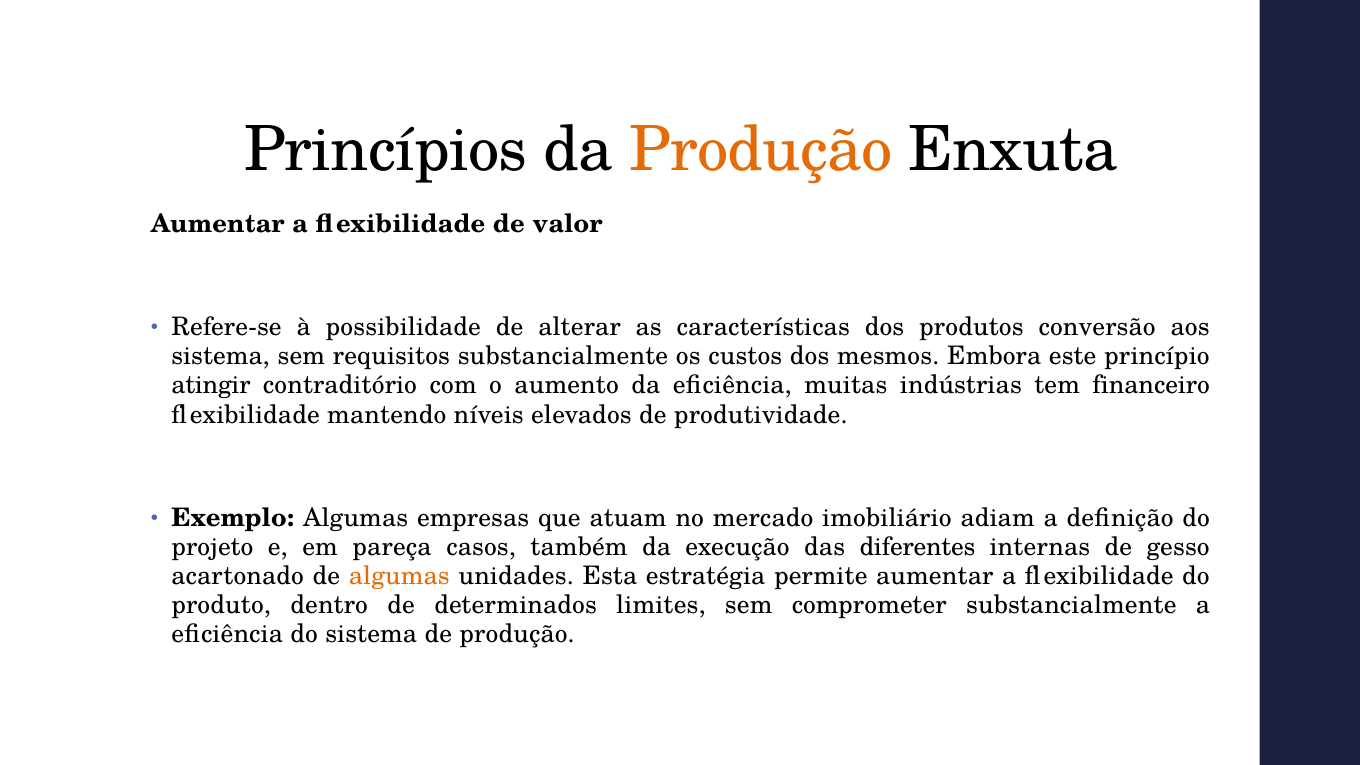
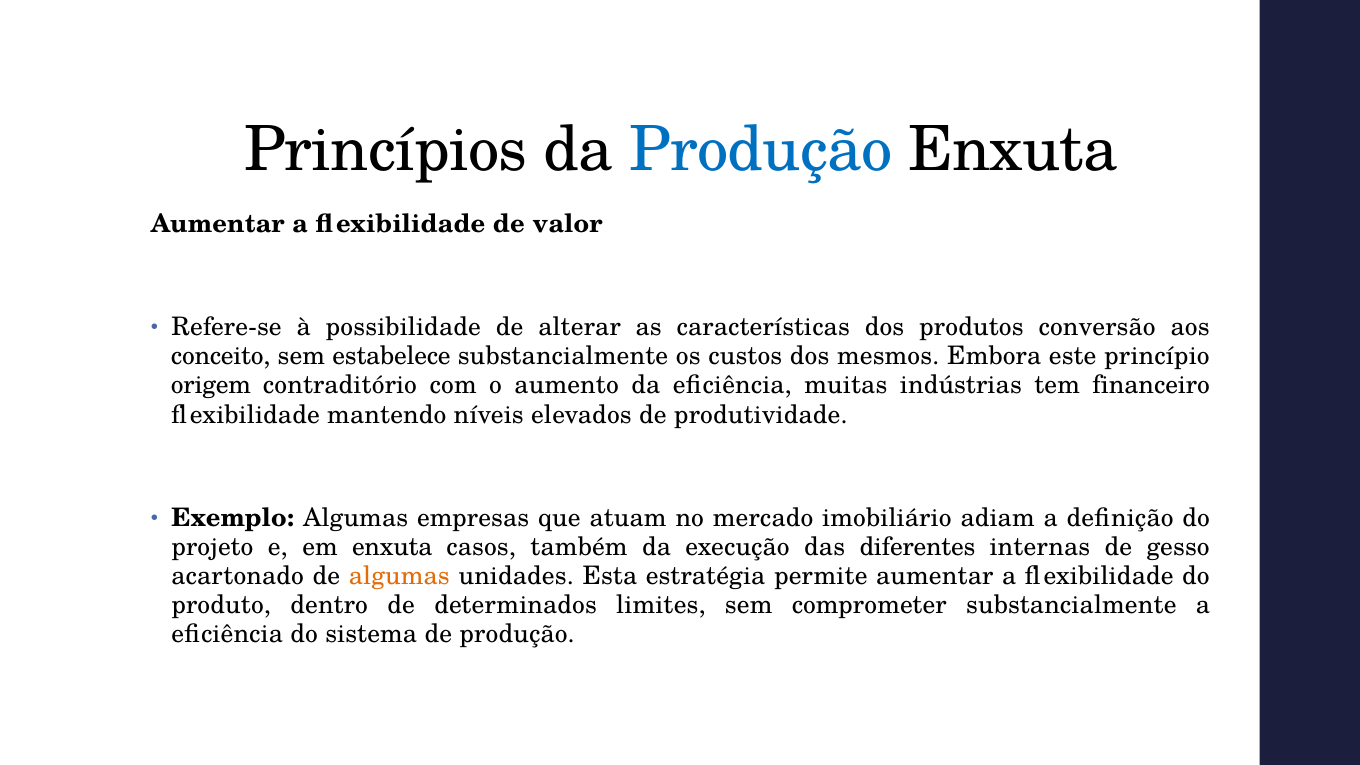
Produção at (761, 149) colour: orange -> blue
sistema at (221, 356): sistema -> conceito
requisitos: requisitos -> estabelece
atingir: atingir -> origem
em pareça: pareça -> enxuta
